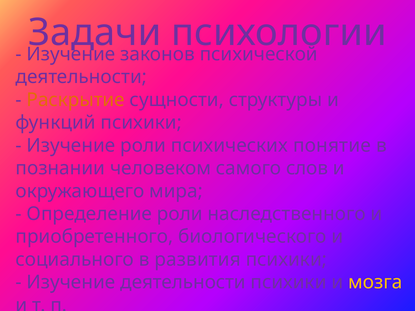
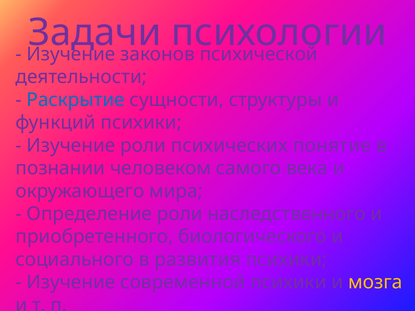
Раскрытие colour: orange -> blue
слов: слов -> века
Изучение деятельности: деятельности -> современной
